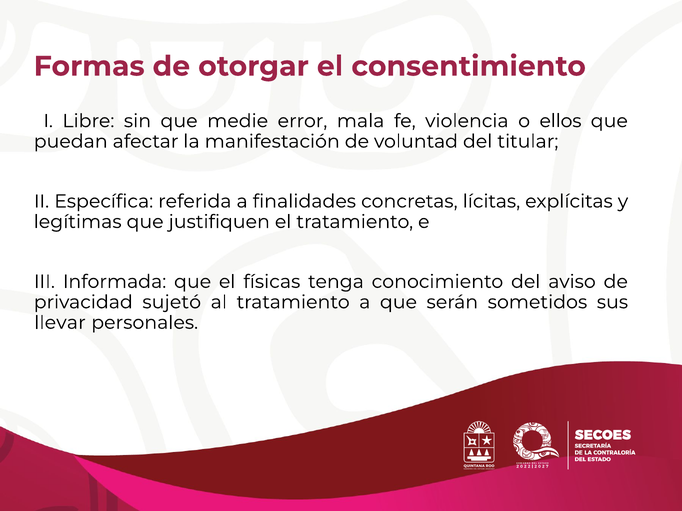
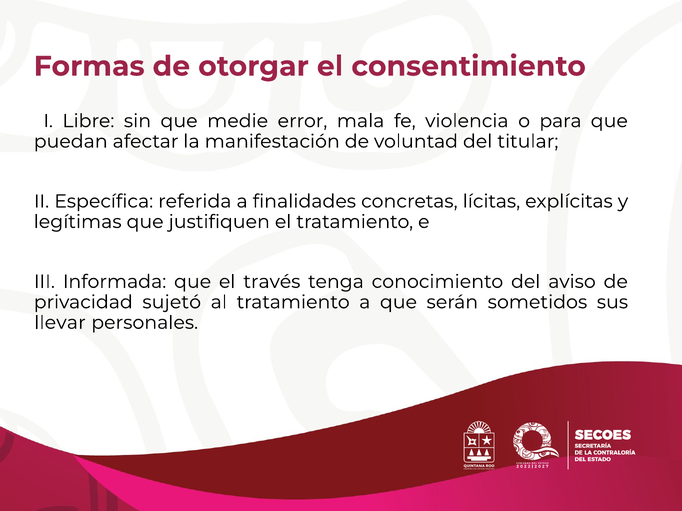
ellos: ellos -> para
físicas: físicas -> través
